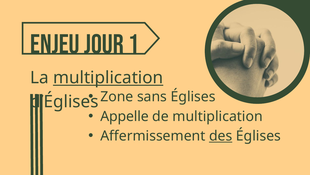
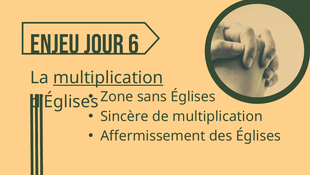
1: 1 -> 6
Appelle: Appelle -> Sincère
des underline: present -> none
